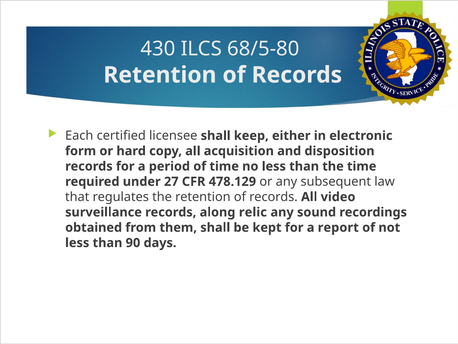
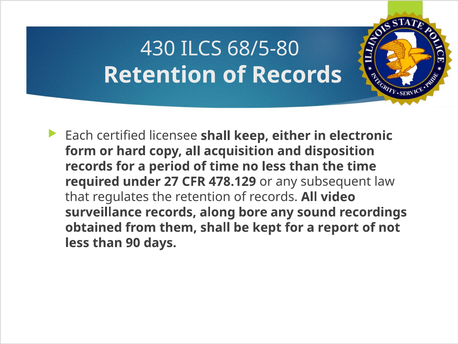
relic: relic -> bore
